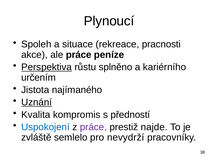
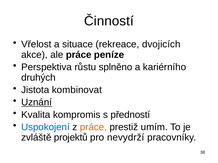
Plynoucí: Plynoucí -> Činností
Spoleh: Spoleh -> Vřelost
pracnosti: pracnosti -> dvojicích
Perspektiva underline: present -> none
určením: určením -> druhých
najímaného: najímaného -> kombinovat
práce at (93, 127) colour: purple -> orange
najde: najde -> umím
semlelo: semlelo -> projektů
